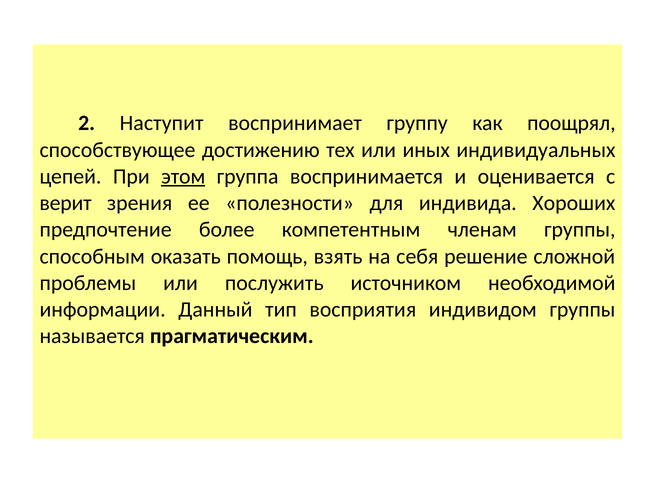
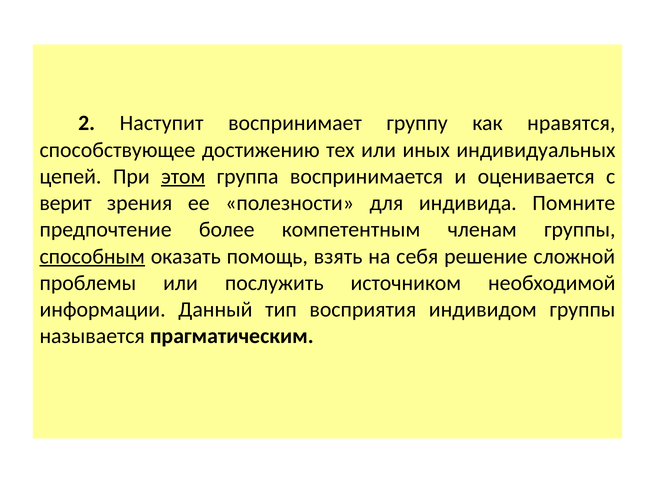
поощрял: поощрял -> нравятся
Хороших: Хороших -> Помните
способным underline: none -> present
